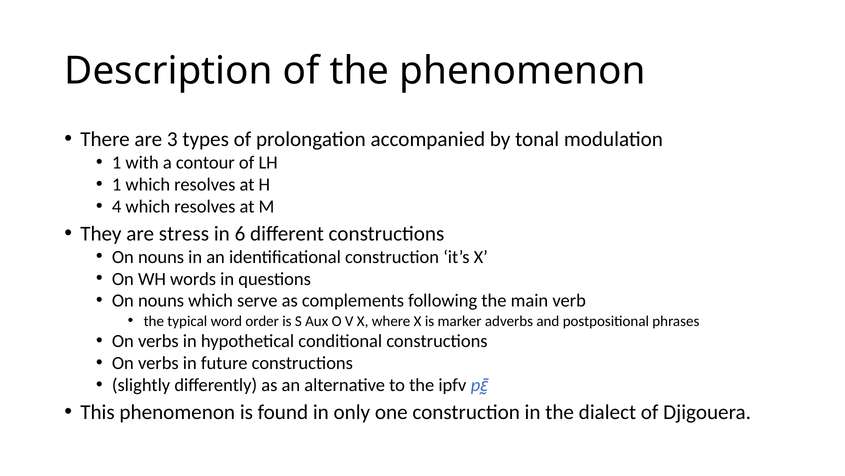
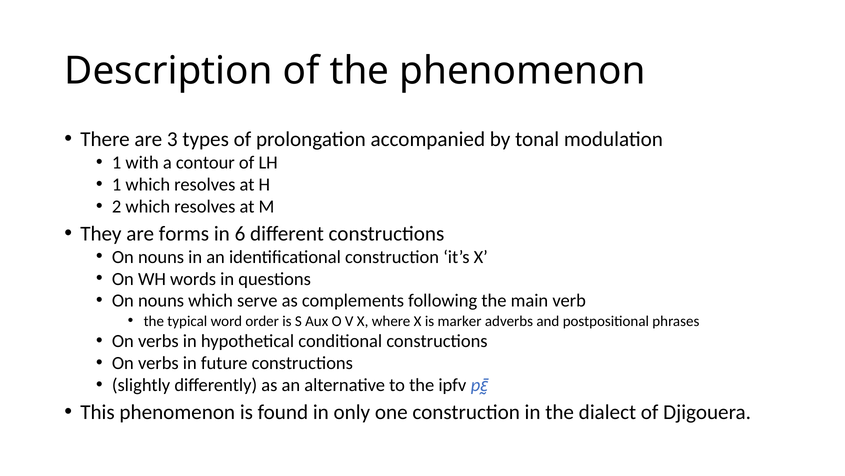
4: 4 -> 2
stress: stress -> forms
